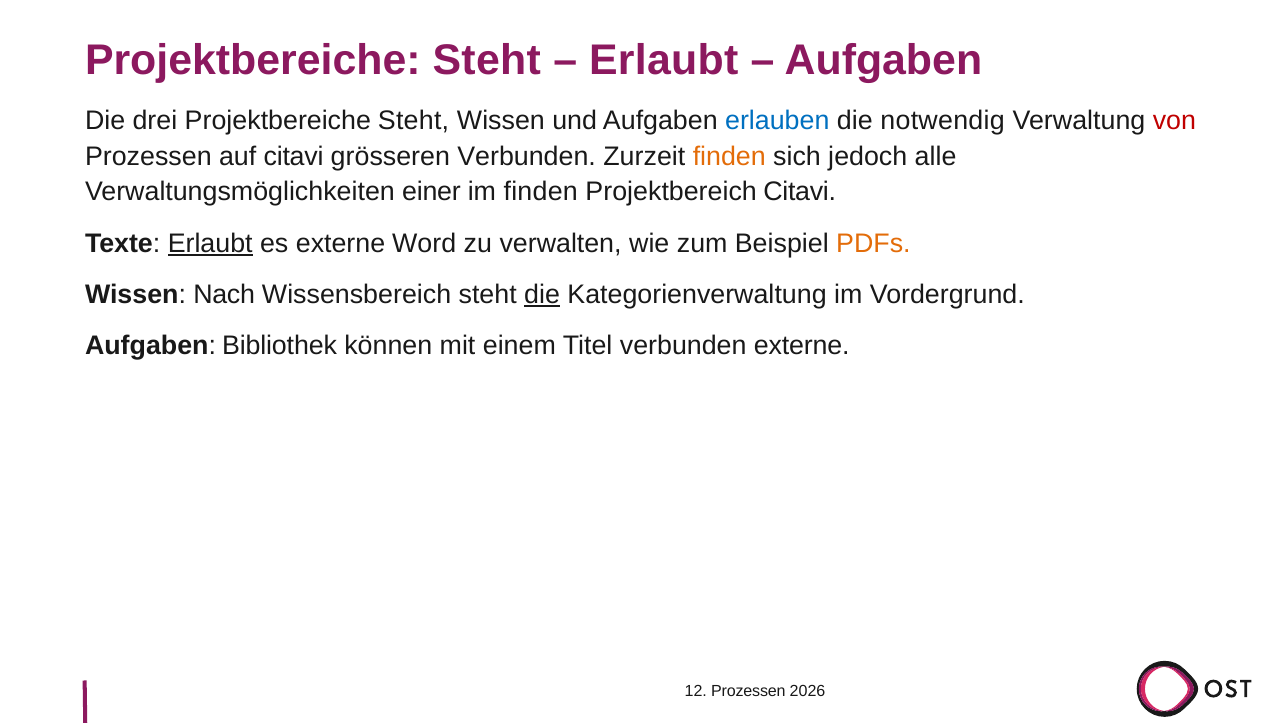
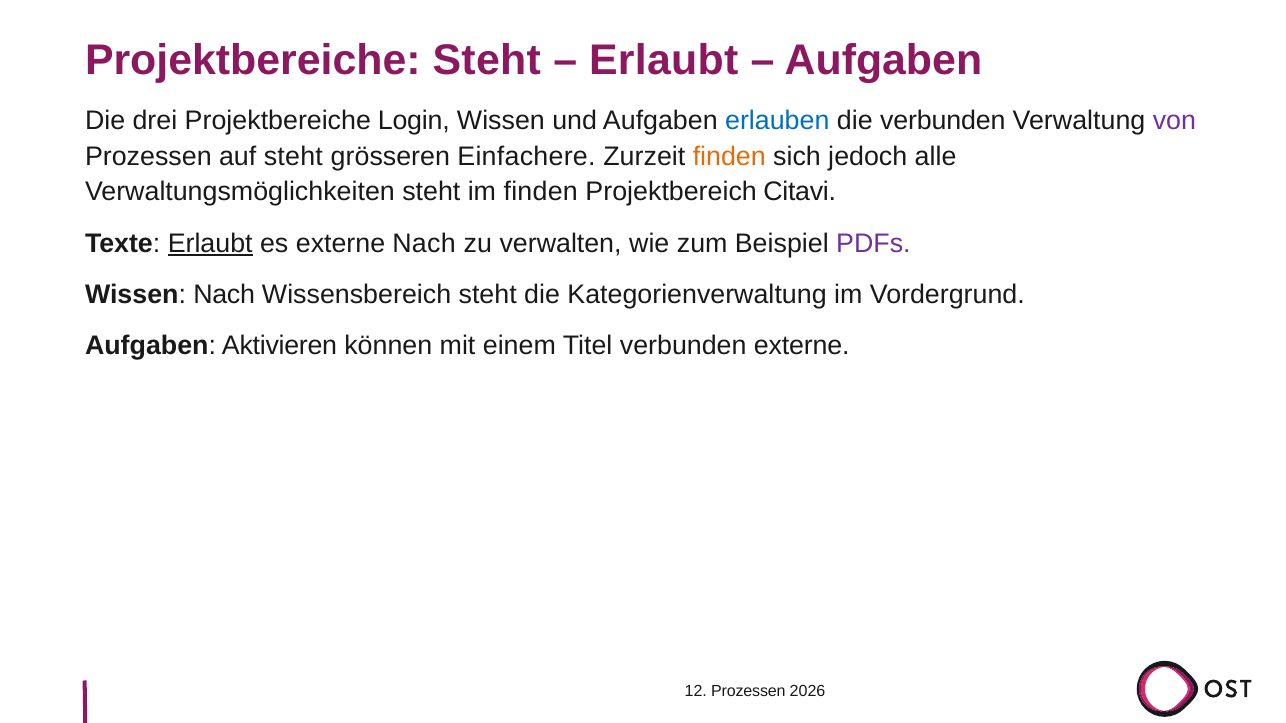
drei Projektbereiche Steht: Steht -> Login
die notwendig: notwendig -> verbunden
von colour: red -> purple
auf citavi: citavi -> steht
grösseren Verbunden: Verbunden -> Einfachere
Verwaltungsmöglichkeiten einer: einer -> steht
externe Word: Word -> Nach
PDFs colour: orange -> purple
die at (542, 295) underline: present -> none
Bibliothek: Bibliothek -> Aktivieren
